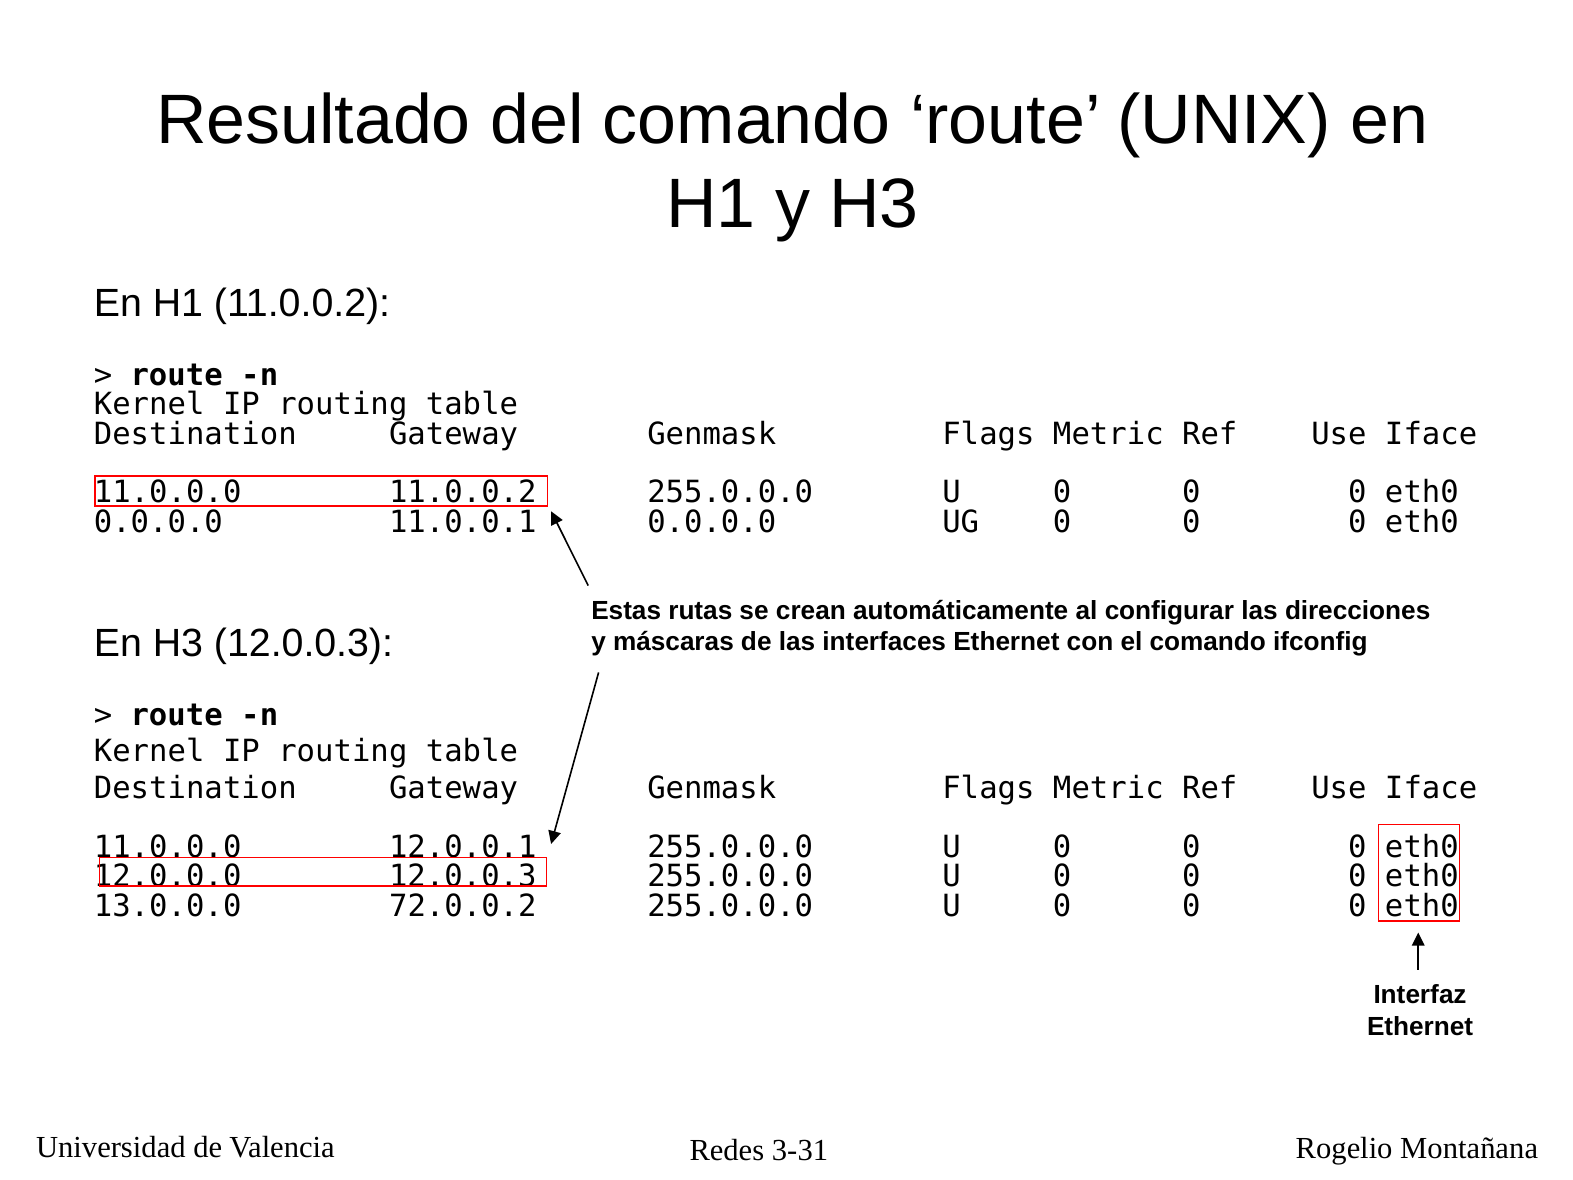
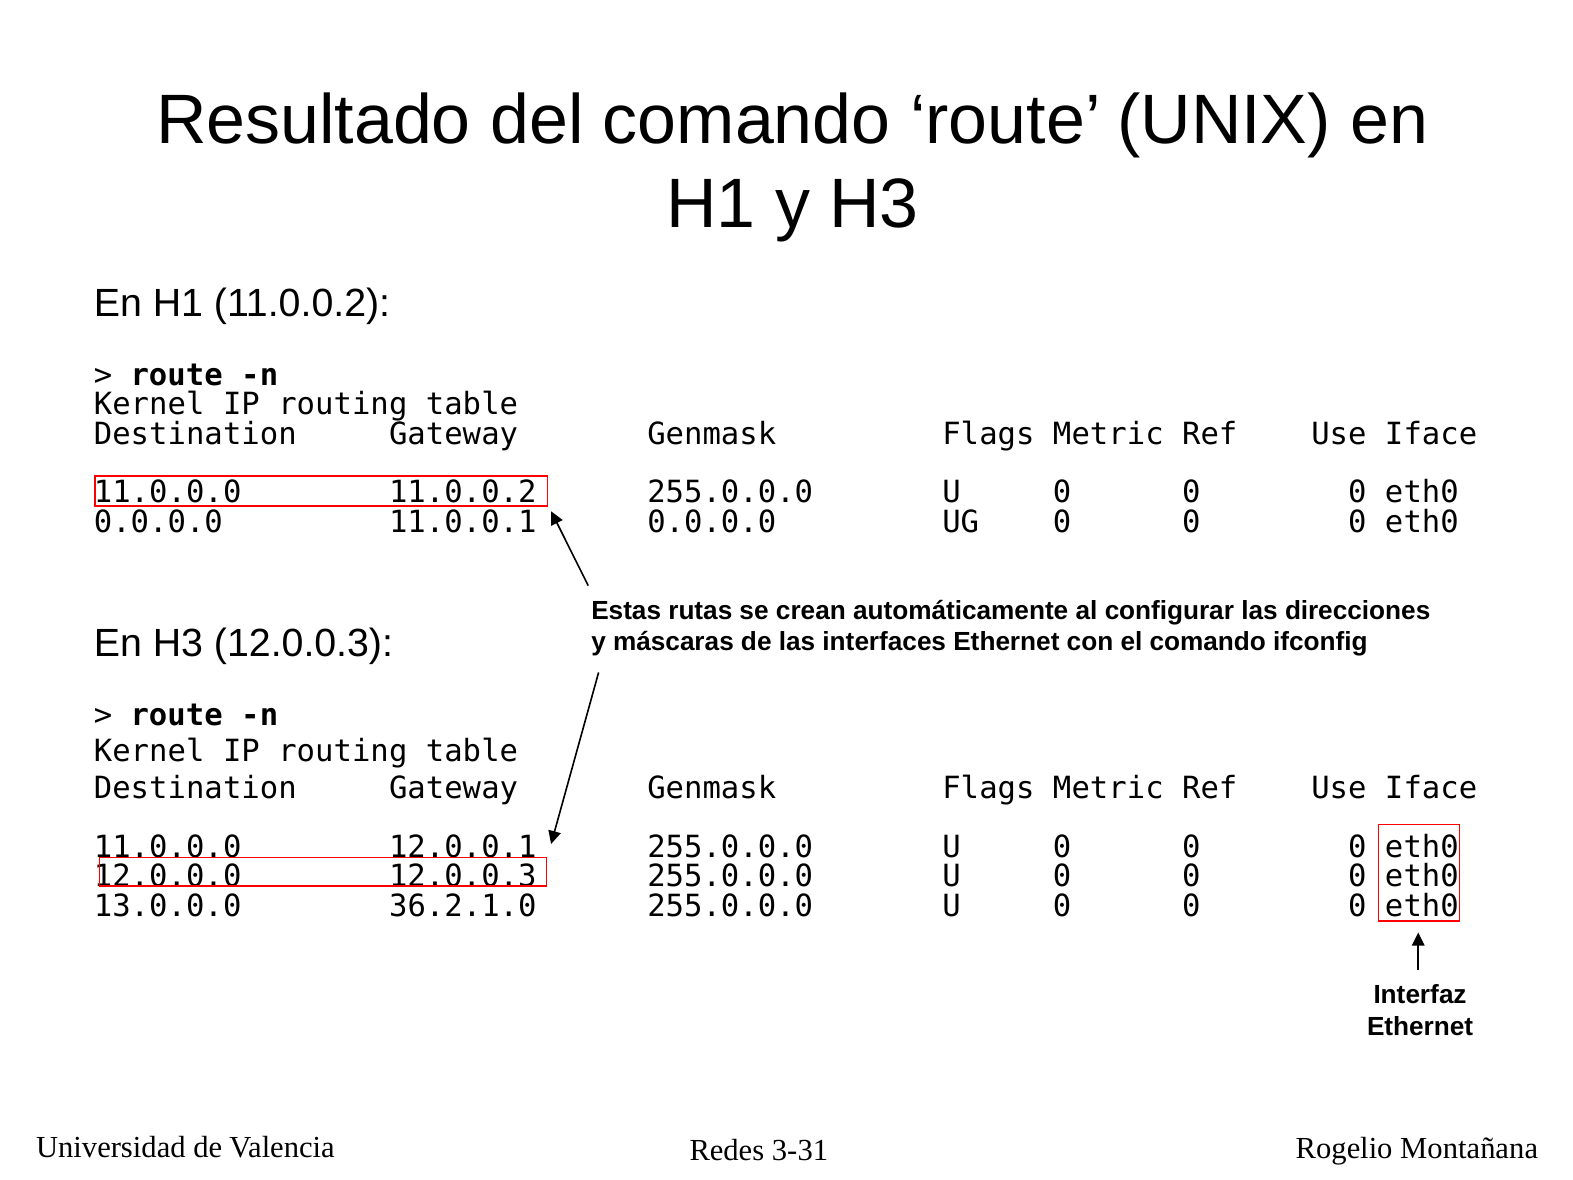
72.0.0.2: 72.0.0.2 -> 36.2.1.0
